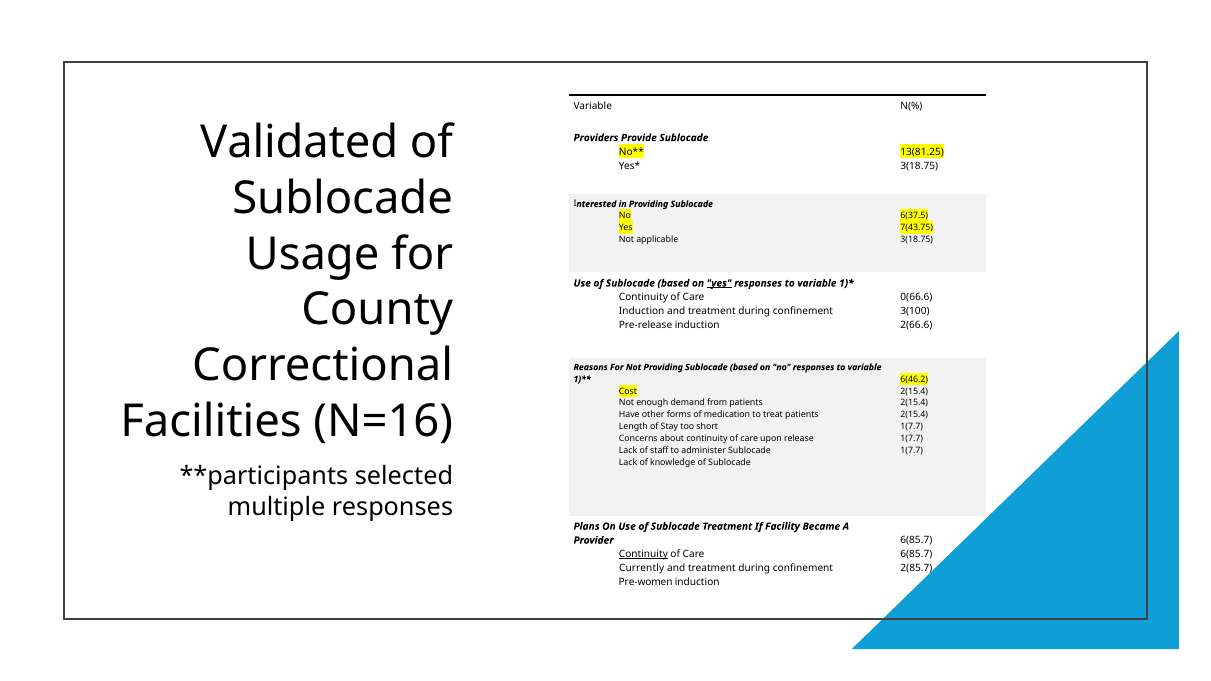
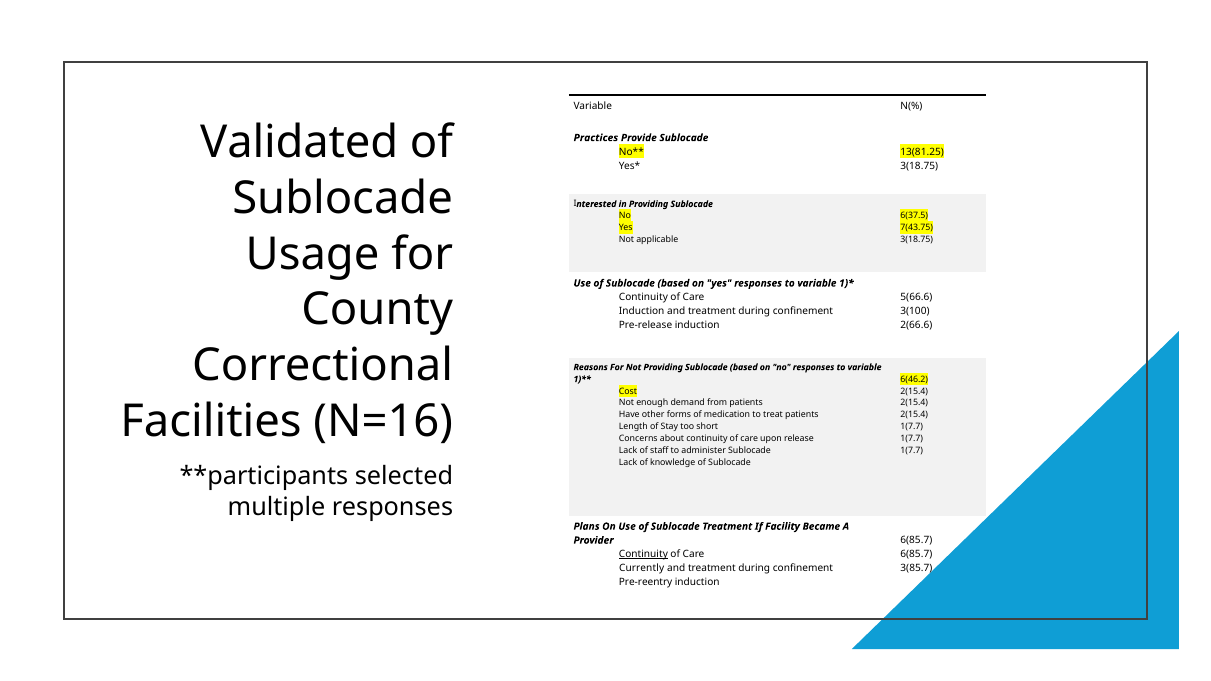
Providers: Providers -> Practices
yes at (719, 283) underline: present -> none
0(66.6: 0(66.6 -> 5(66.6
2(85.7: 2(85.7 -> 3(85.7
Pre-women: Pre-women -> Pre-reentry
